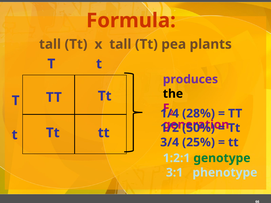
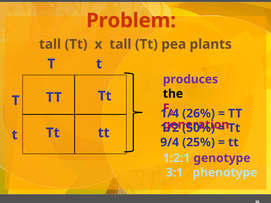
Formula: Formula -> Problem
28%: 28% -> 26%
3/4: 3/4 -> 9/4
genotype colour: green -> purple
